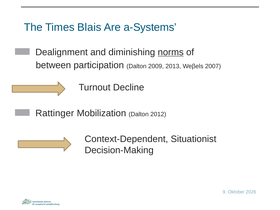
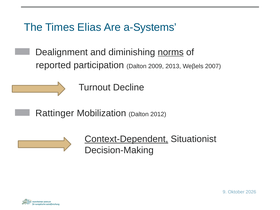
Blais: Blais -> Elias
between: between -> reported
Context-Dependent underline: none -> present
